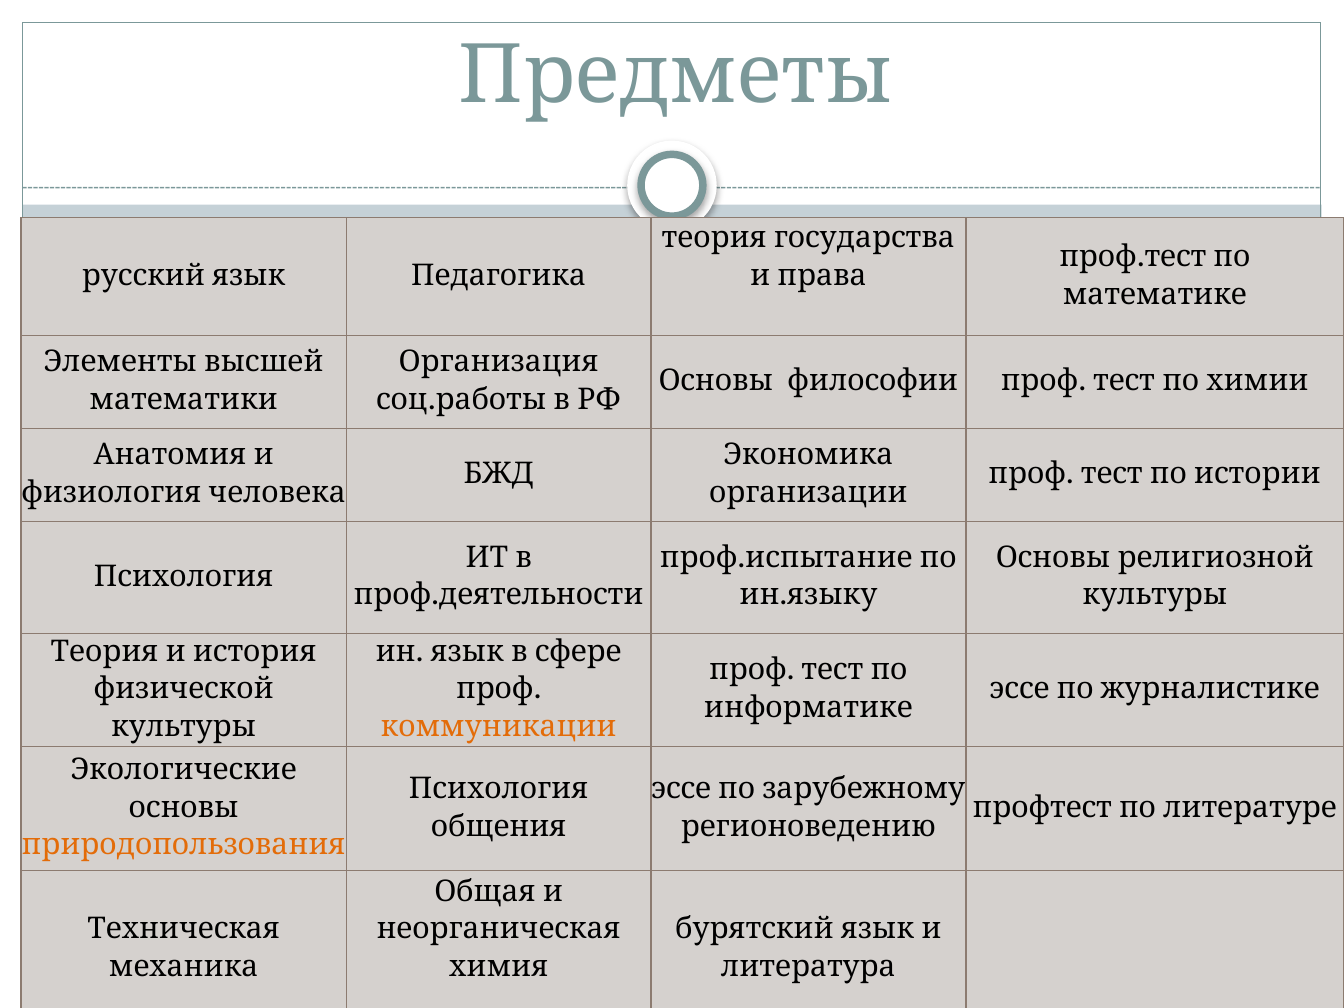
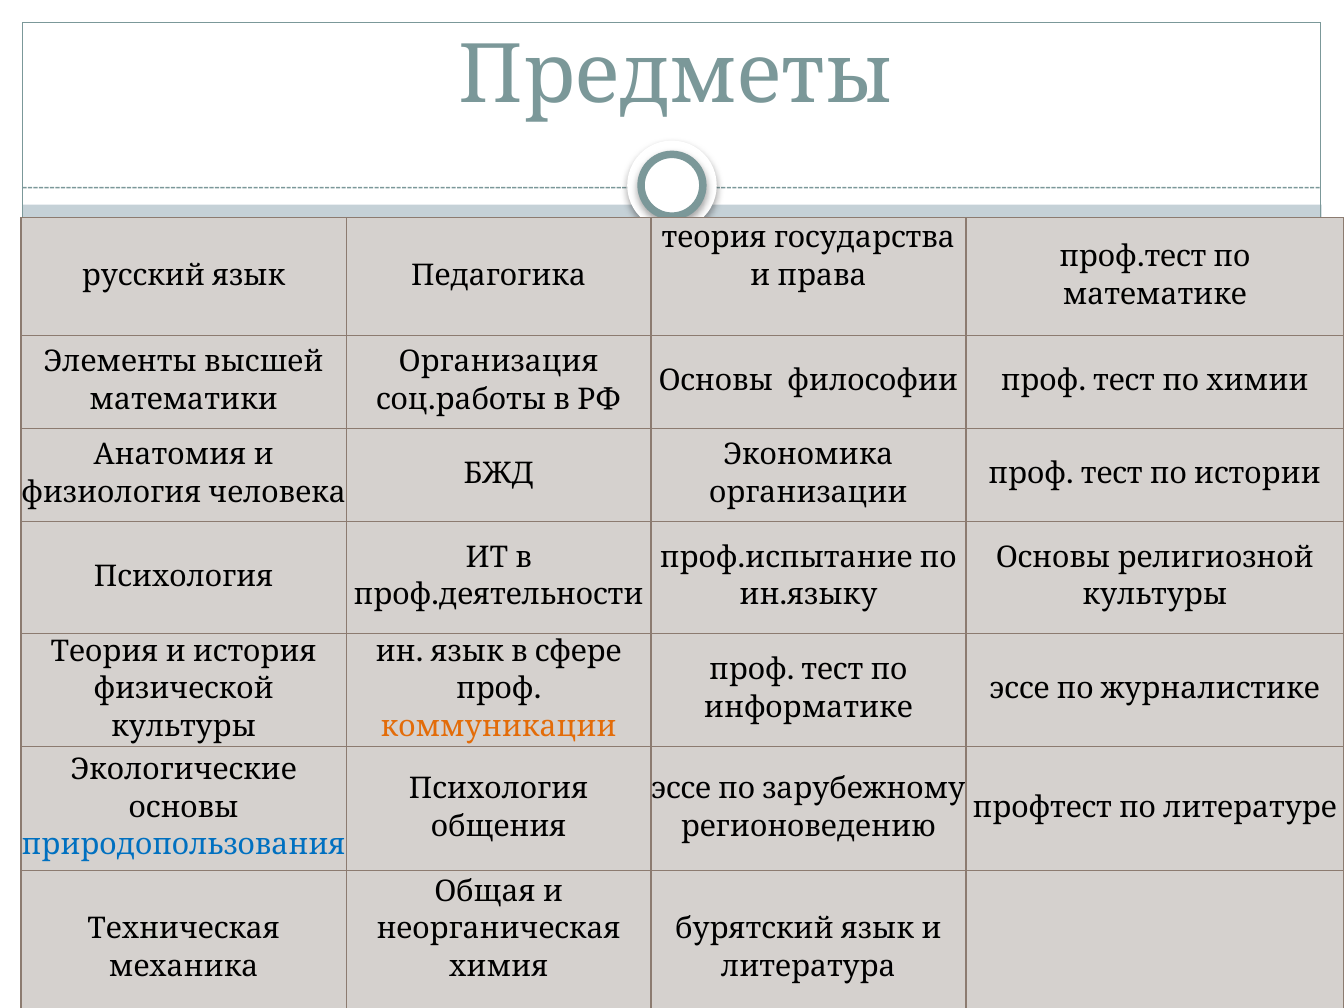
природопользования colour: orange -> blue
